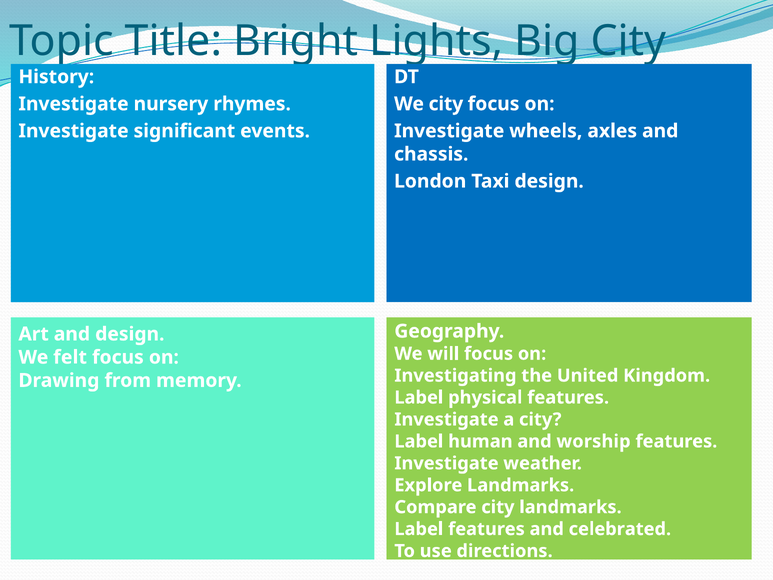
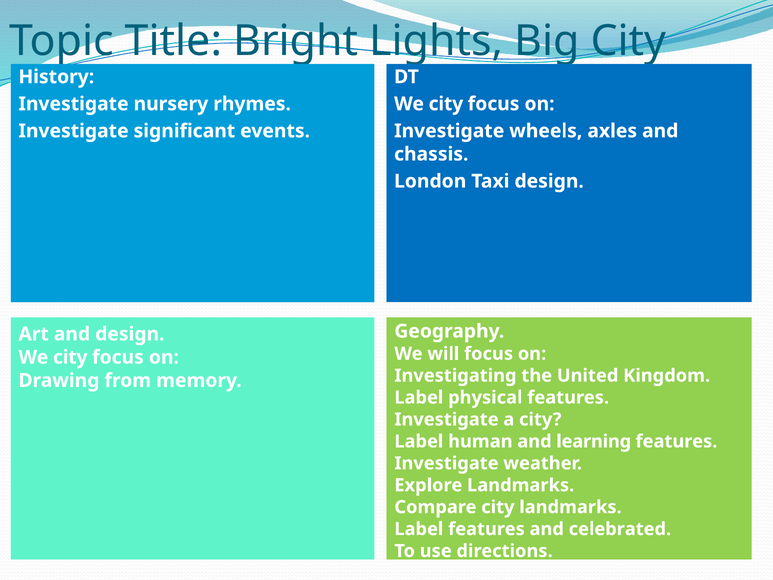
felt at (70, 357): felt -> city
worship: worship -> learning
